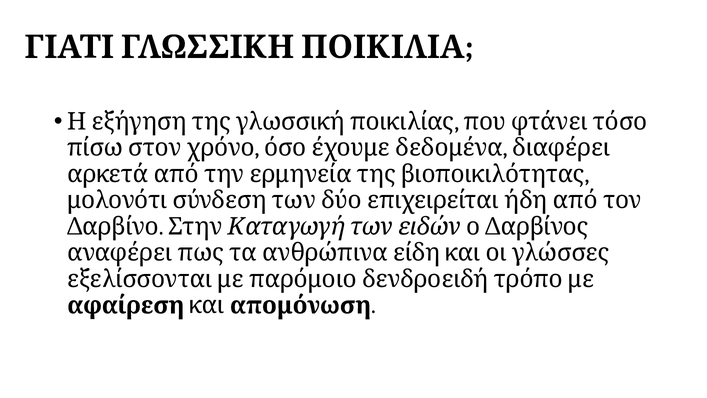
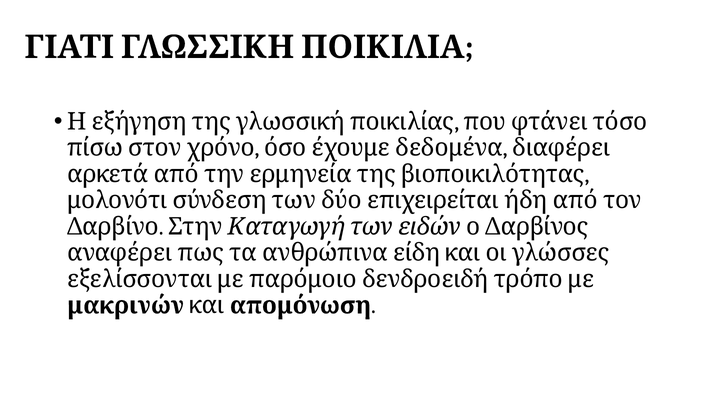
αφαίρεση: αφαίρεση -> μακρινών
